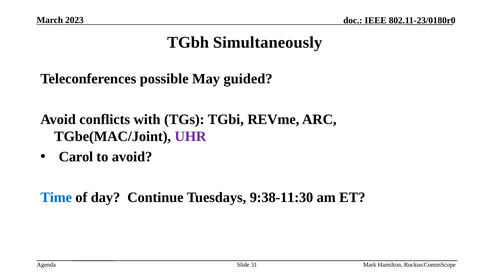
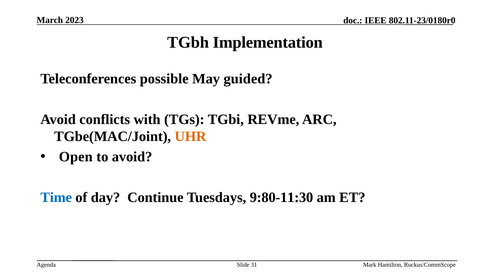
Simultaneously: Simultaneously -> Implementation
UHR colour: purple -> orange
Carol: Carol -> Open
9:38-11:30: 9:38-11:30 -> 9:80-11:30
